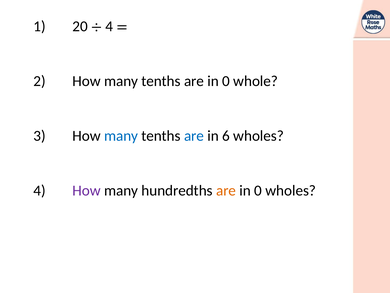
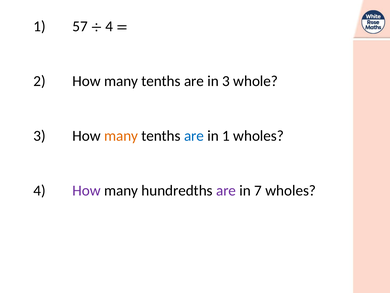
20: 20 -> 57
tenths are in 0: 0 -> 3
many at (121, 136) colour: blue -> orange
in 6: 6 -> 1
are at (226, 190) colour: orange -> purple
0 at (258, 190): 0 -> 7
